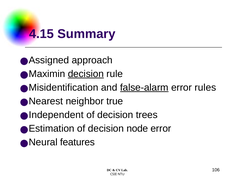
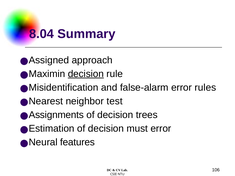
4.15: 4.15 -> 8.04
false-alarm underline: present -> none
true: true -> test
Independent: Independent -> Assignments
node: node -> must
